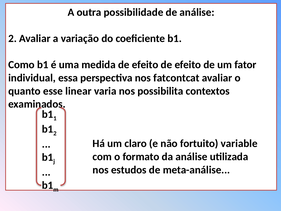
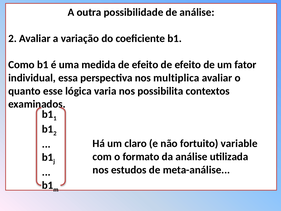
fatcontcat: fatcontcat -> multiplica
linear: linear -> lógica
